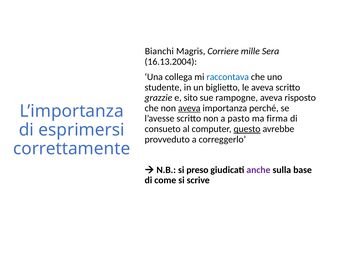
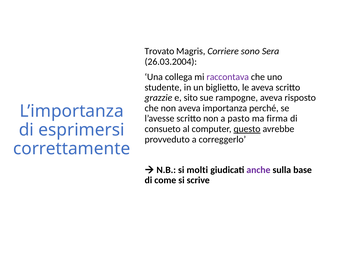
Bianchi: Bianchi -> Trovato
mille: mille -> sono
16.13.2004: 16.13.2004 -> 26.03.2004
raccontava colour: blue -> purple
aveva at (189, 108) underline: present -> none
preso: preso -> molti
